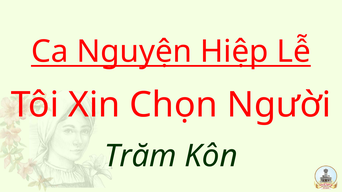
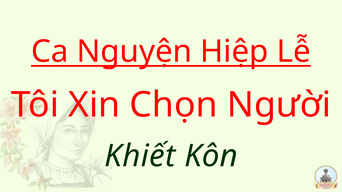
Trăm: Trăm -> Khiết
